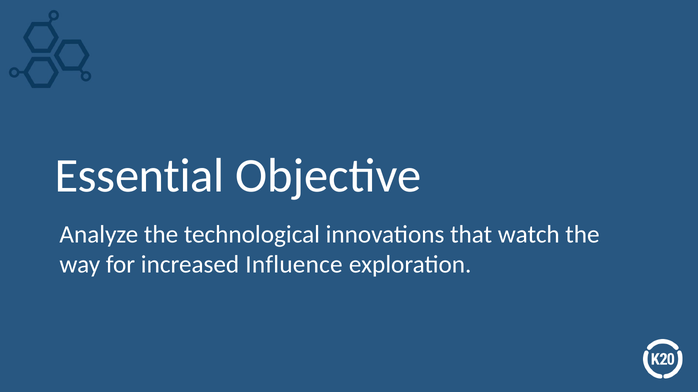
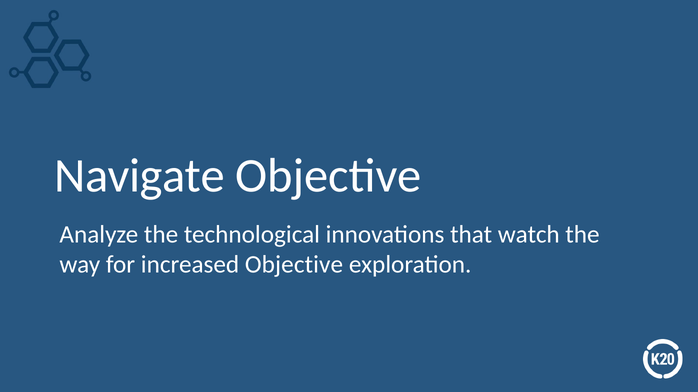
Essential: Essential -> Navigate
increased Influence: Influence -> Objective
